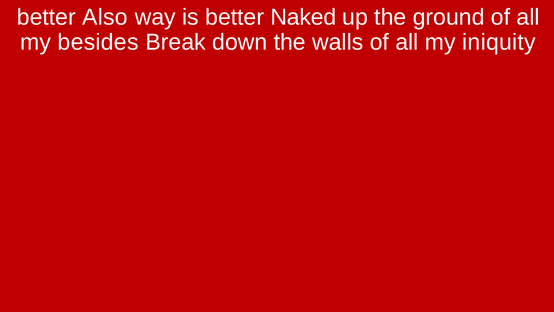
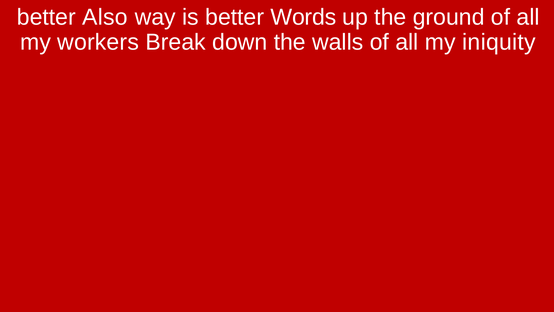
Naked: Naked -> Words
besides: besides -> workers
